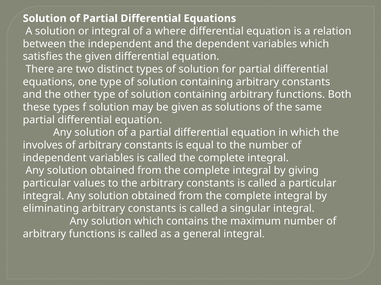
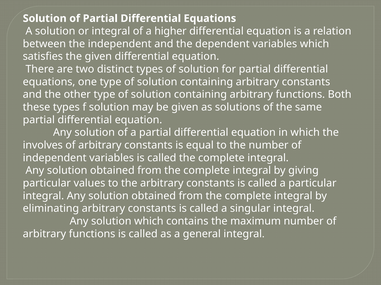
where: where -> higher
